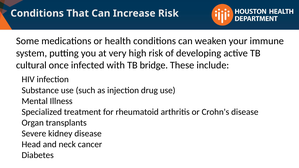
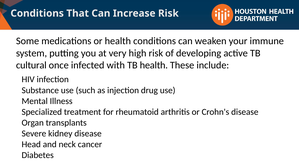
TB bridge: bridge -> health
